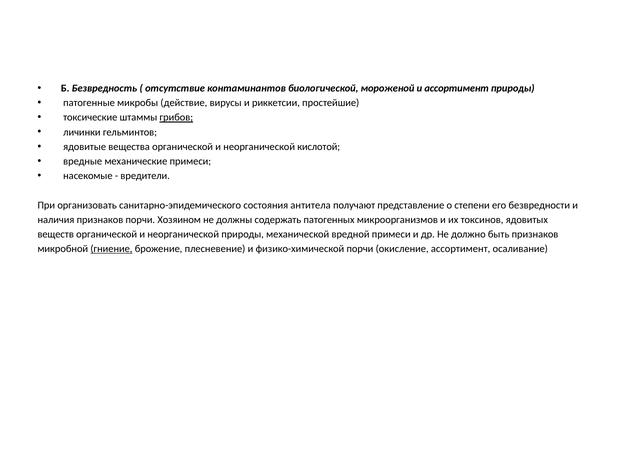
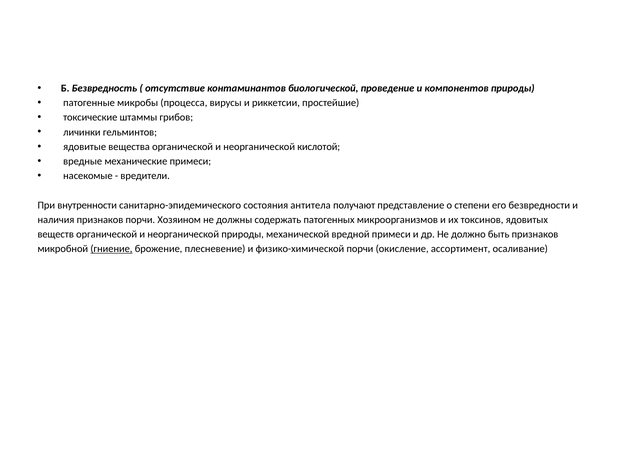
мороженой: мороженой -> проведение
и ассортимент: ассортимент -> компонентов
действие: действие -> процесса
грибов underline: present -> none
организовать: организовать -> внутренности
